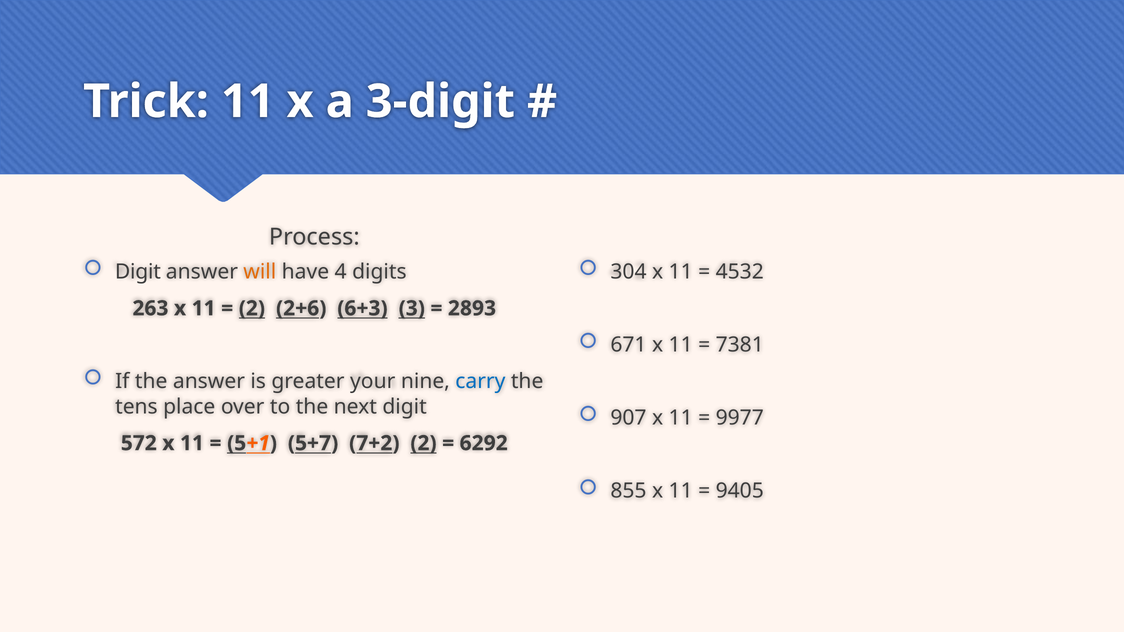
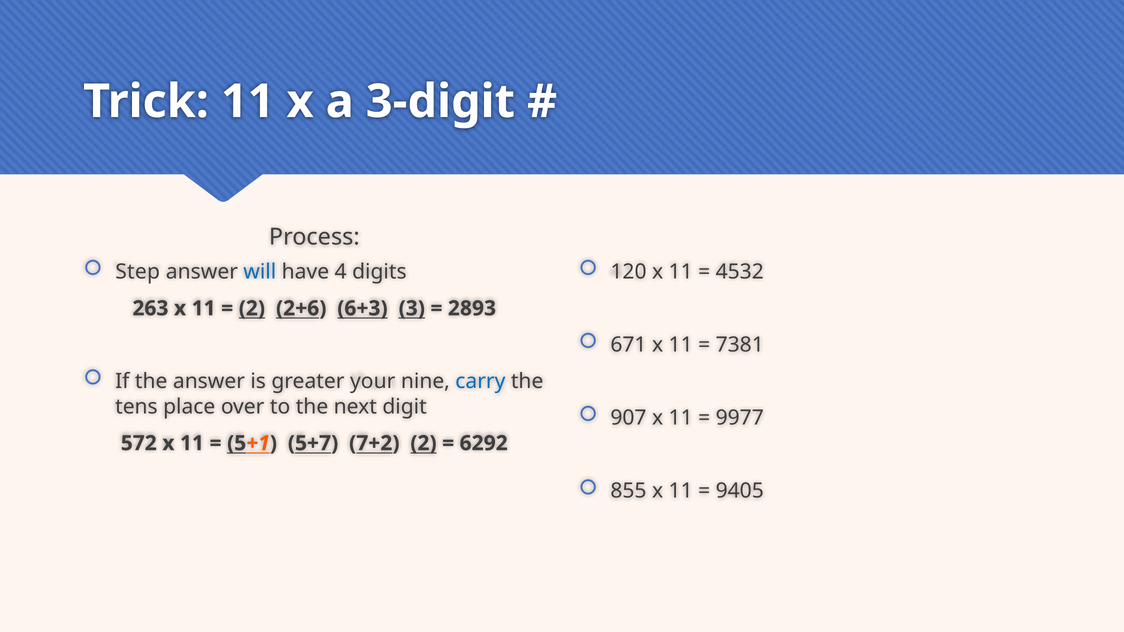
Digit at (138, 272): Digit -> Step
will colour: orange -> blue
304: 304 -> 120
